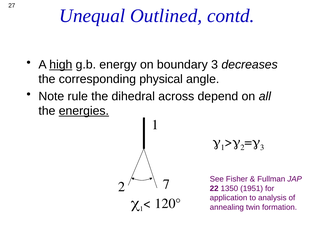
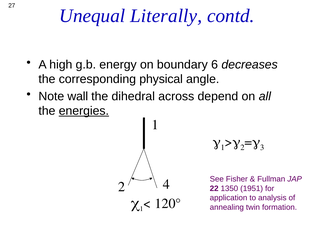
Outlined: Outlined -> Literally
high underline: present -> none
boundary 3: 3 -> 6
rule: rule -> wall
7: 7 -> 4
